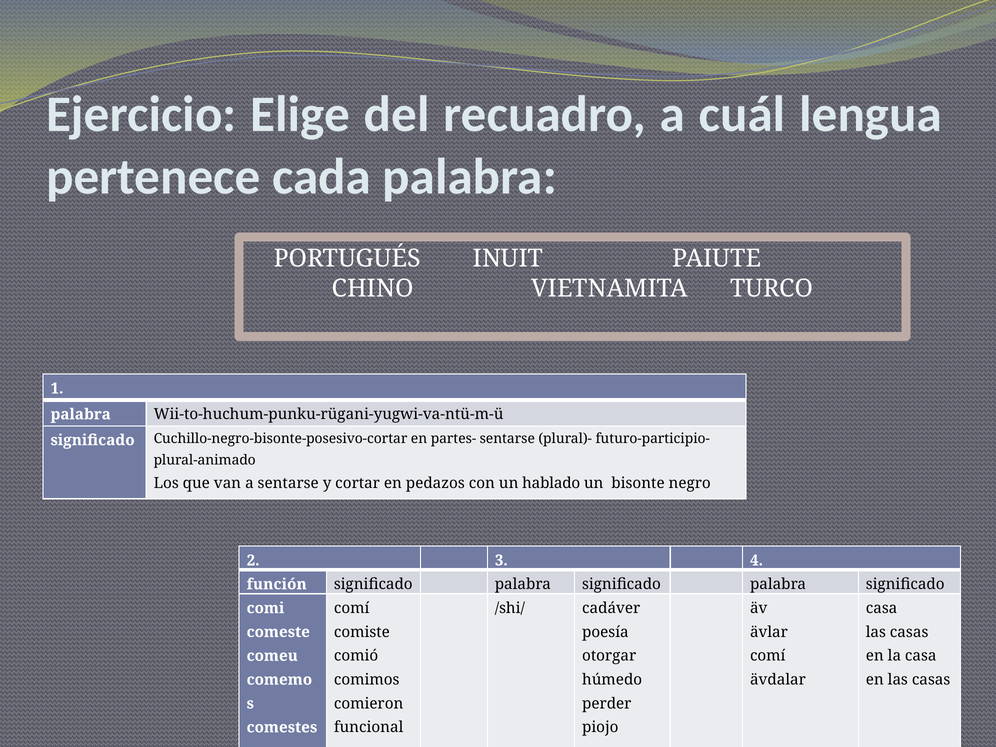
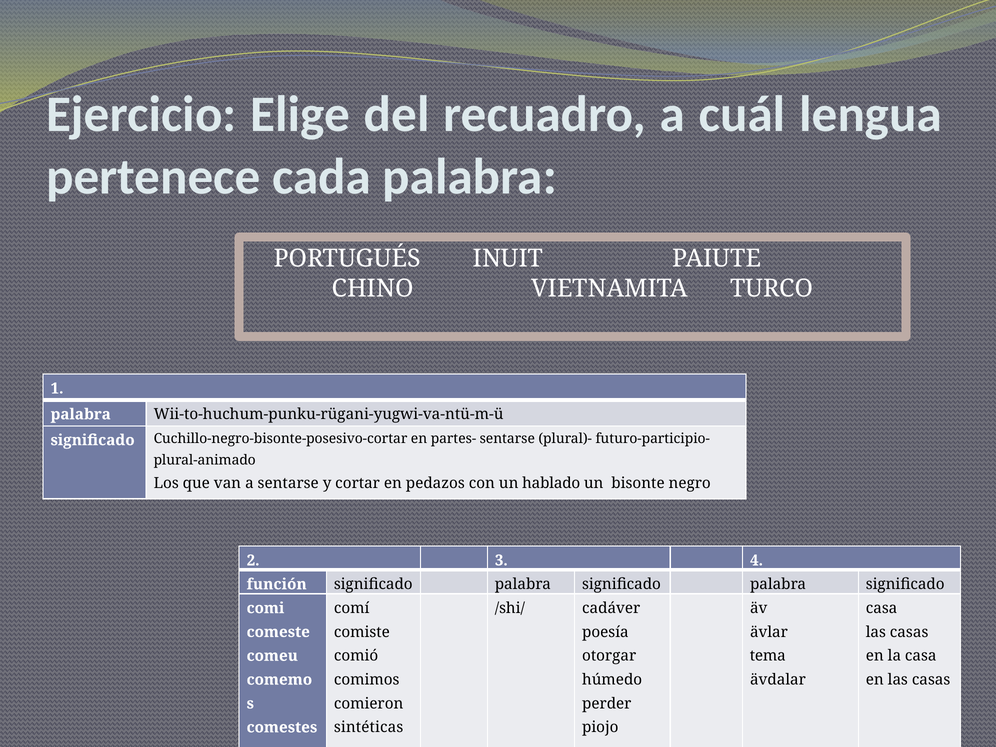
comí at (768, 656): comí -> tema
funcional: funcional -> sintéticas
